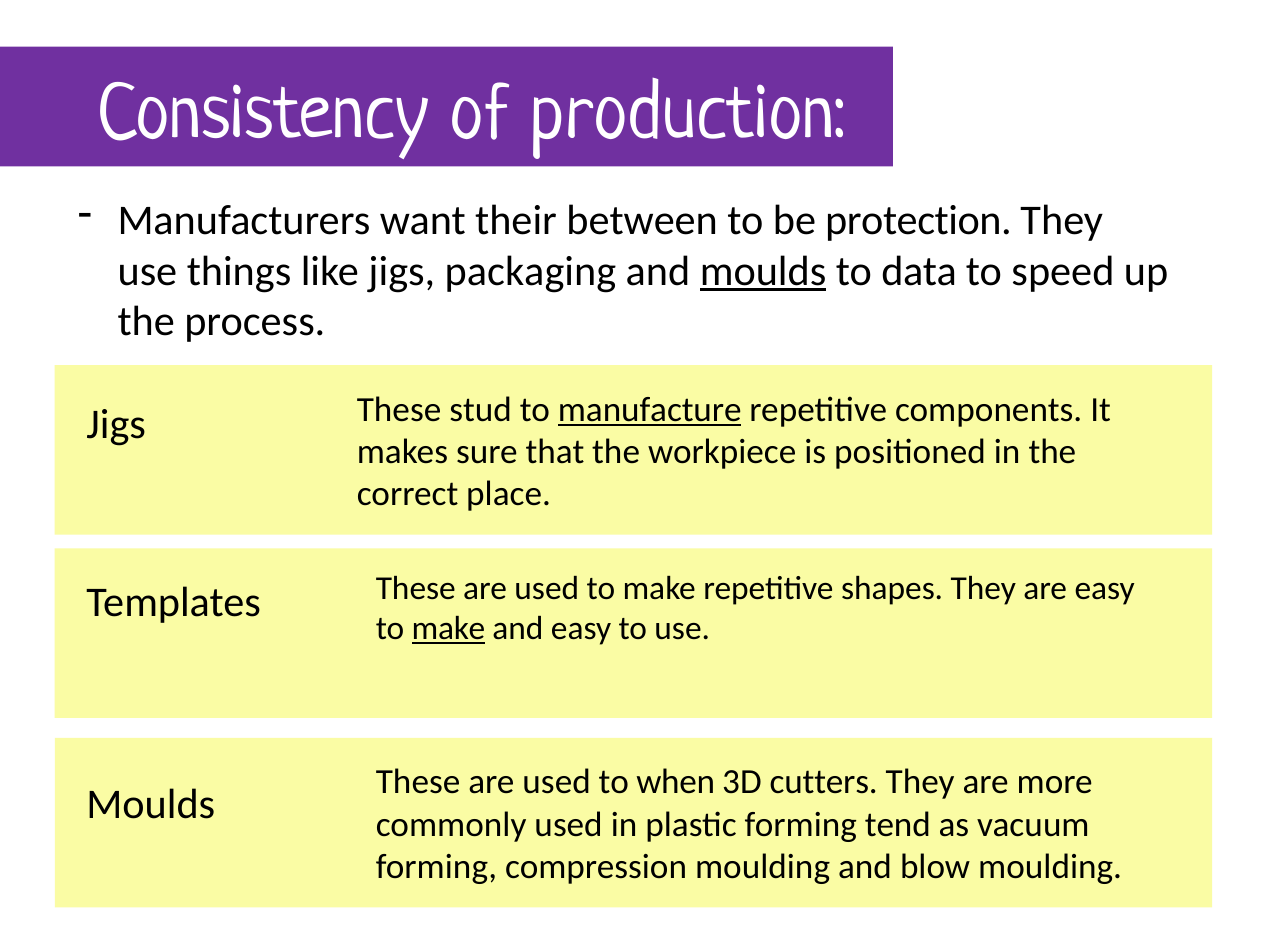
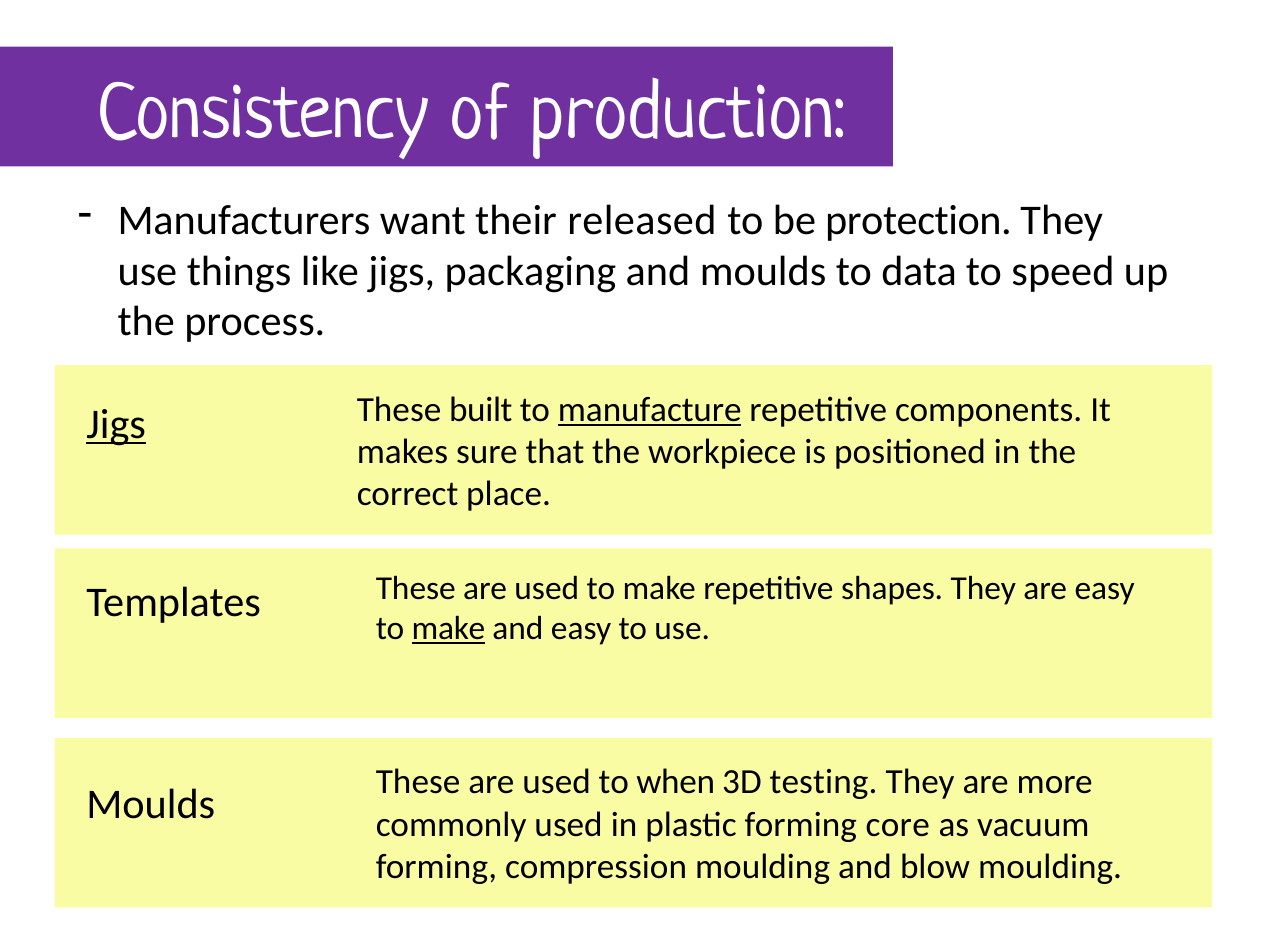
between: between -> released
moulds at (763, 271) underline: present -> none
stud: stud -> built
Jigs at (116, 425) underline: none -> present
cutters: cutters -> testing
tend: tend -> core
